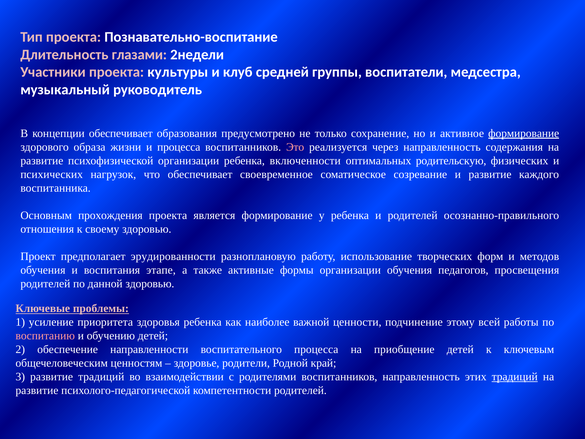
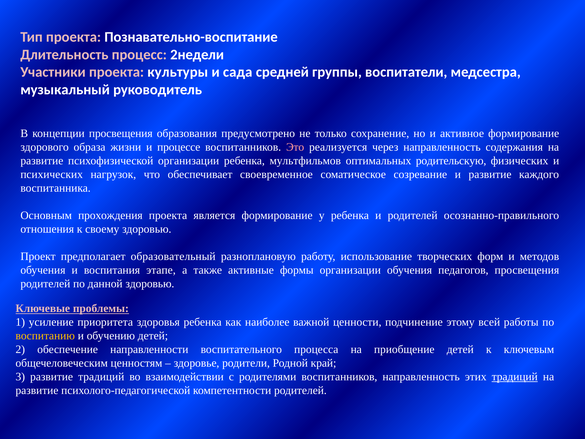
глазами: глазами -> процесс
клуб: клуб -> сада
концепции обеспечивает: обеспечивает -> просвещения
формирование at (524, 133) underline: present -> none
и процесса: процесса -> процессе
включенности: включенности -> мультфильмов
эрудированности: эрудированности -> образовательный
воспитанию colour: pink -> yellow
